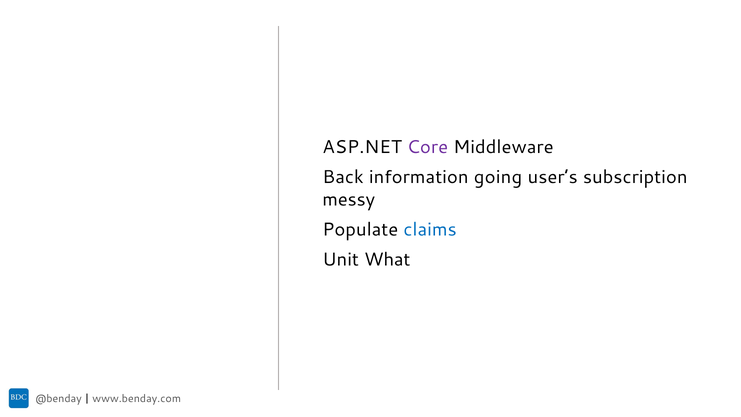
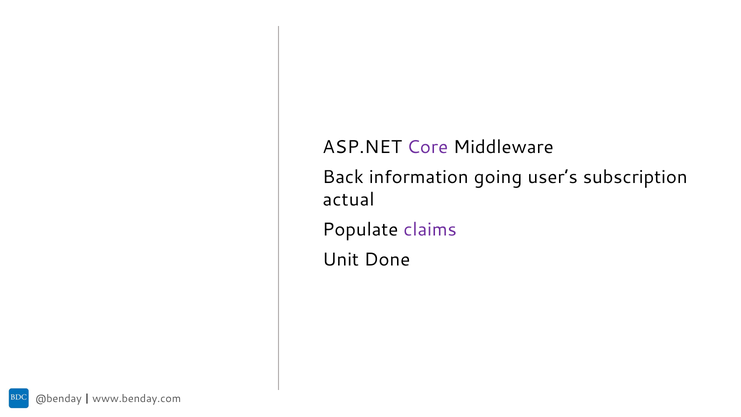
messy: messy -> actual
claims colour: blue -> purple
What: What -> Done
